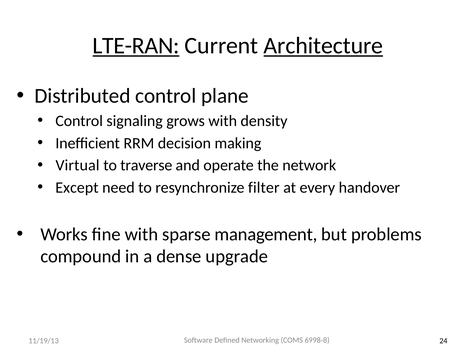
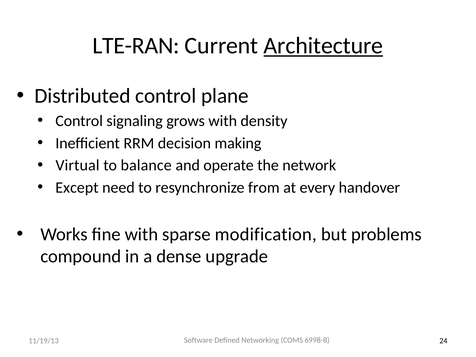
LTE-RAN underline: present -> none
traverse: traverse -> balance
filter: filter -> from
management: management -> modification
